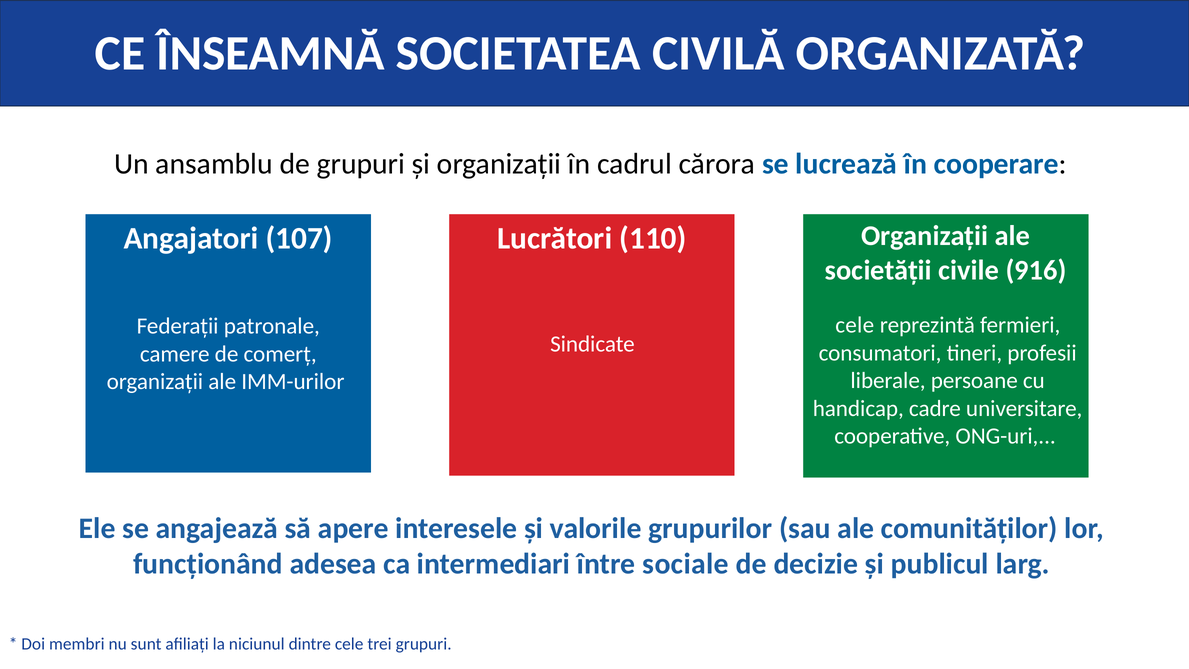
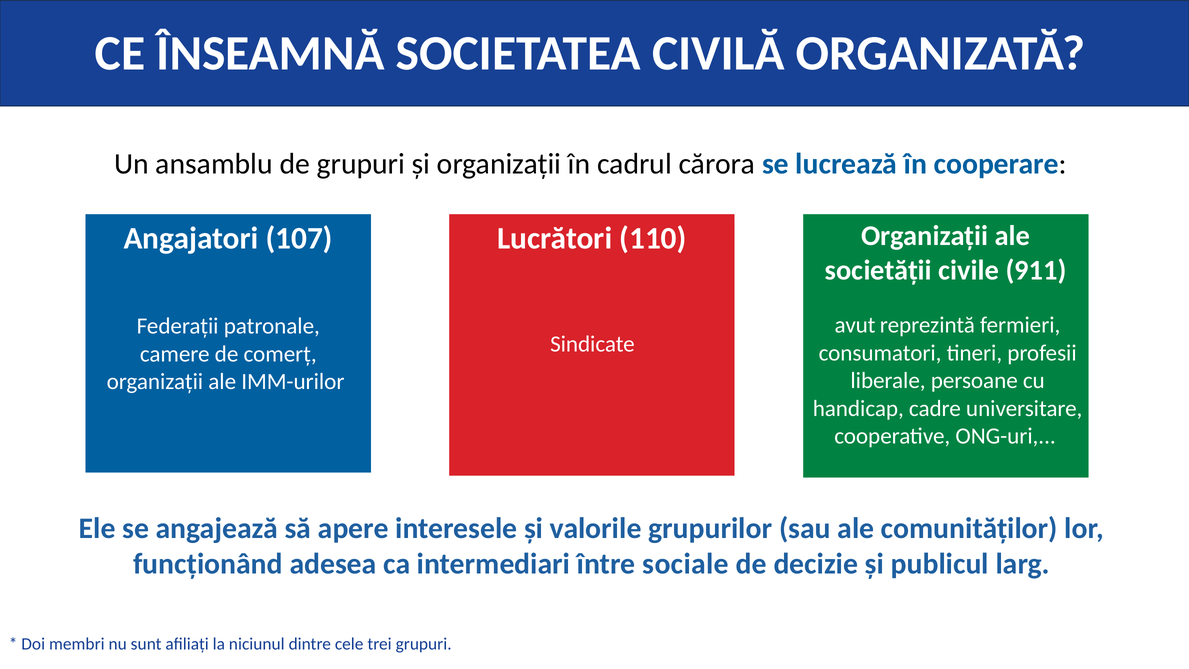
916: 916 -> 911
cele at (855, 325): cele -> avut
